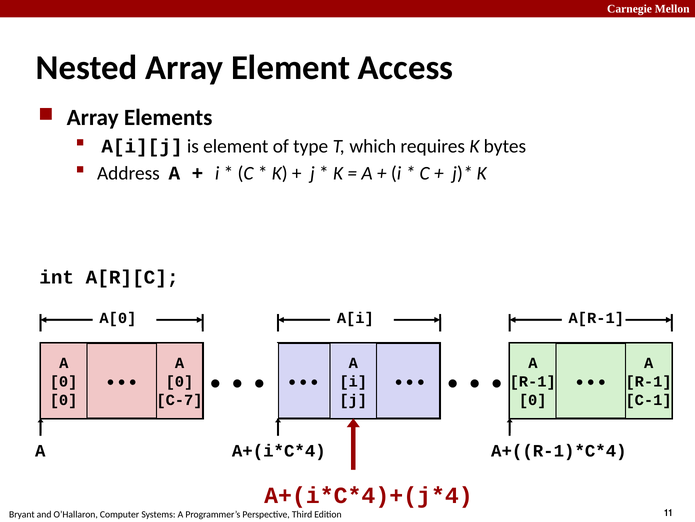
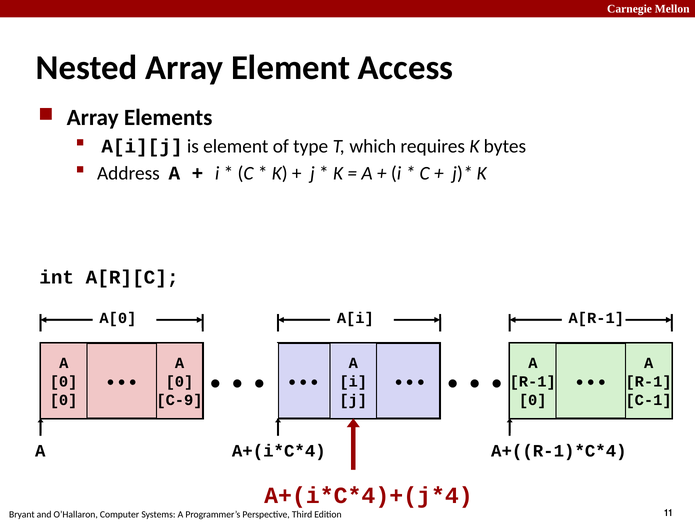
C-7: C-7 -> C-9
